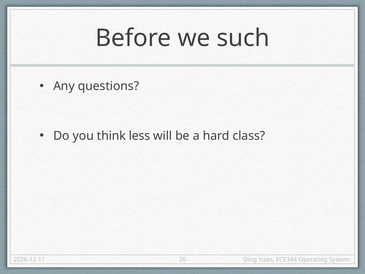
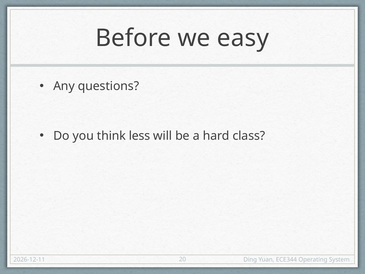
such: such -> easy
